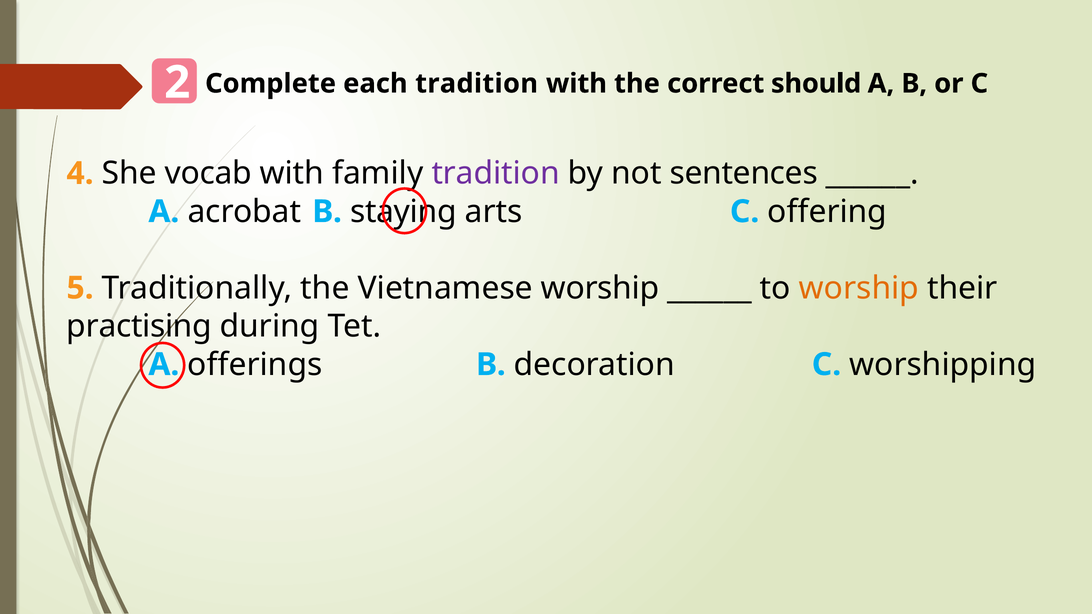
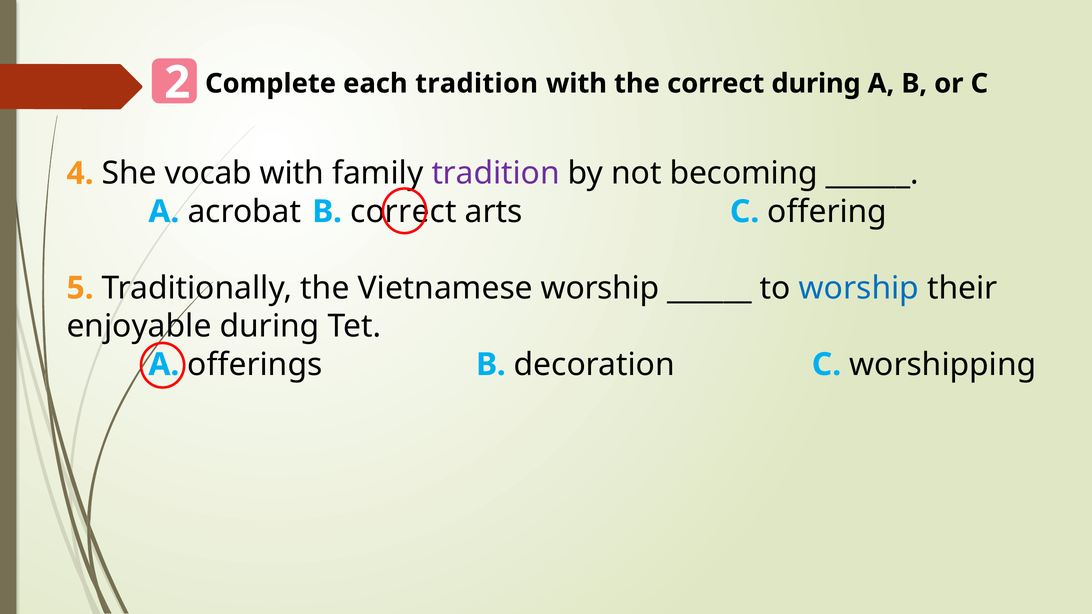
correct should: should -> during
sentences: sentences -> becoming
B staying: staying -> correct
worship at (859, 288) colour: orange -> blue
practising: practising -> enjoyable
